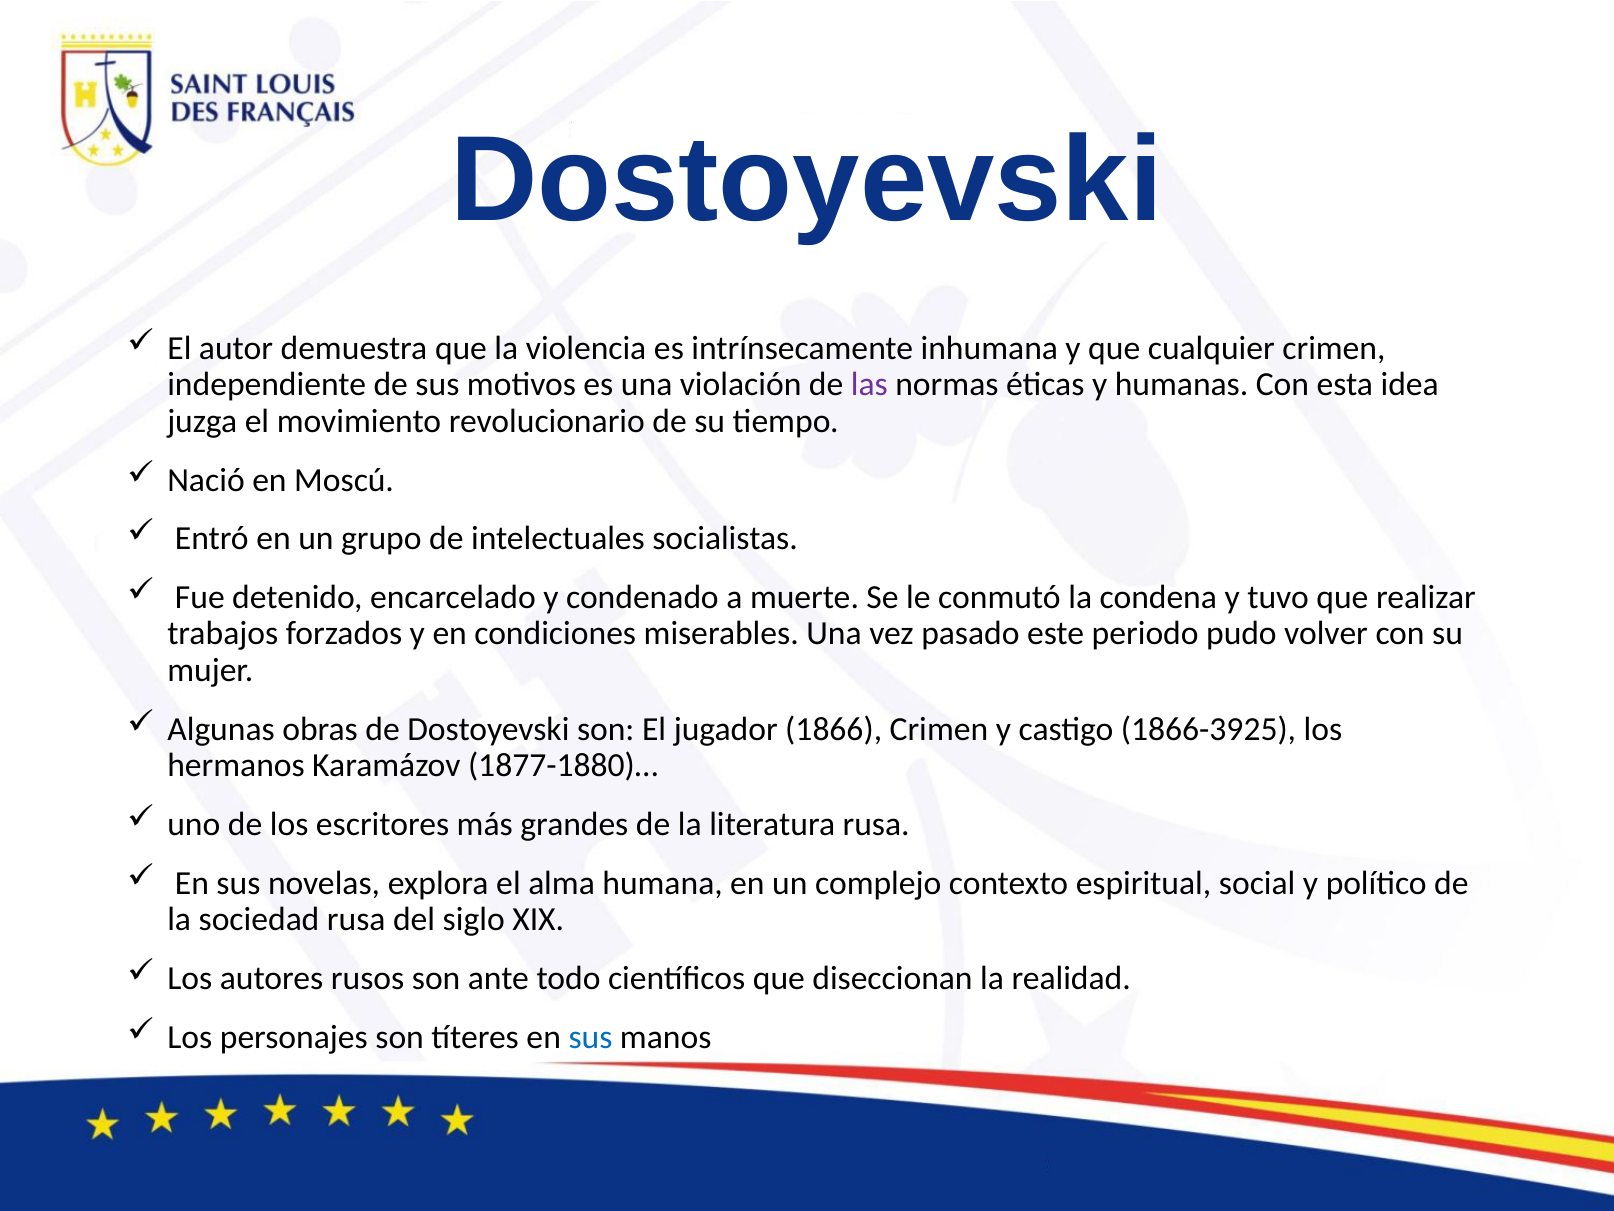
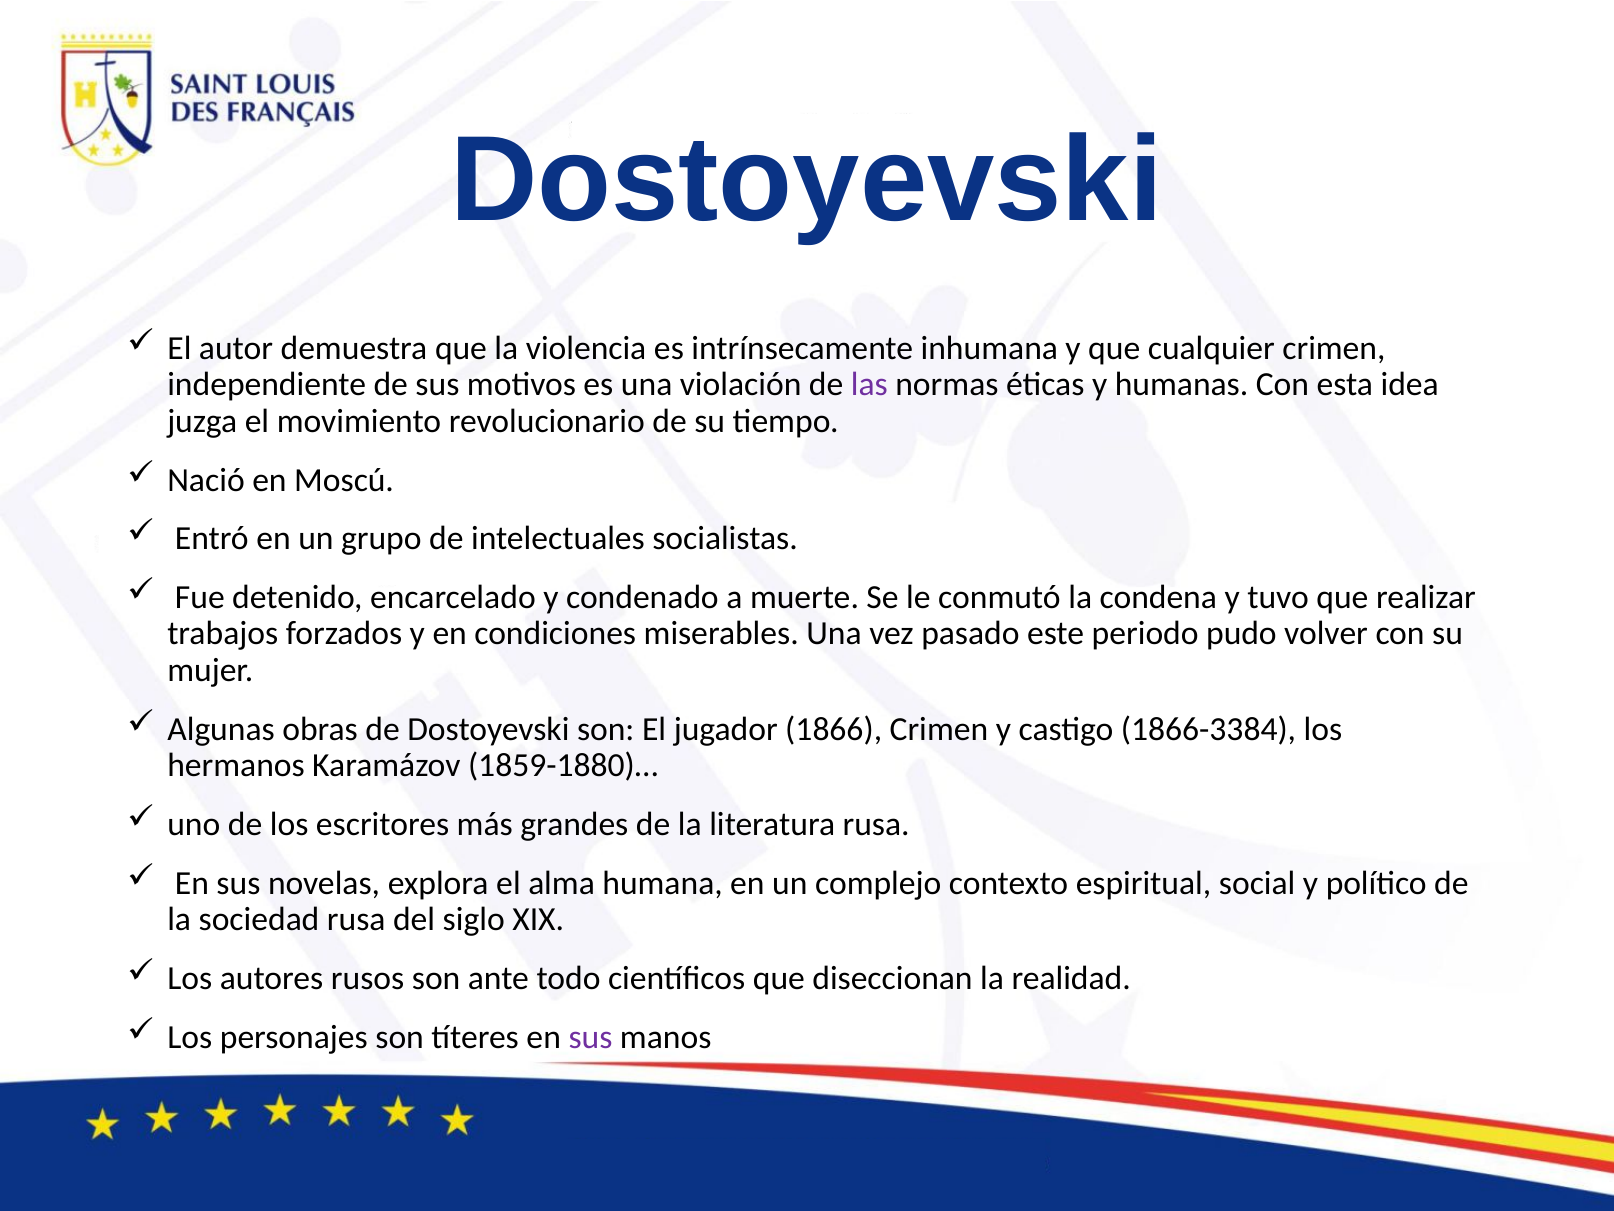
1866-3925: 1866-3925 -> 1866-3384
1877-1880)…: 1877-1880)… -> 1859-1880)…
sus at (591, 1037) colour: blue -> purple
